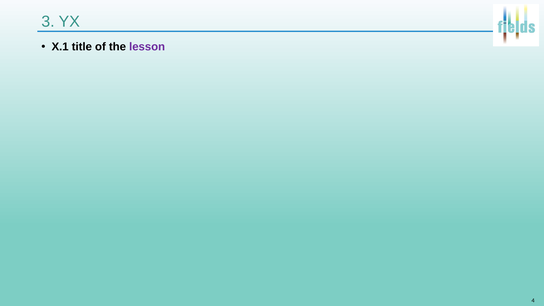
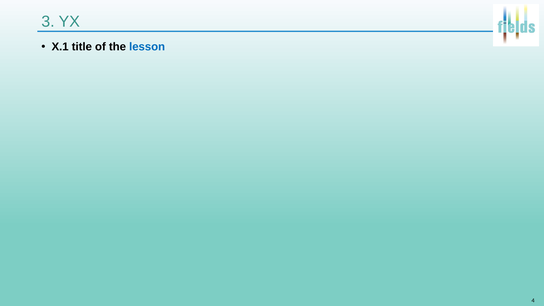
lesson colour: purple -> blue
